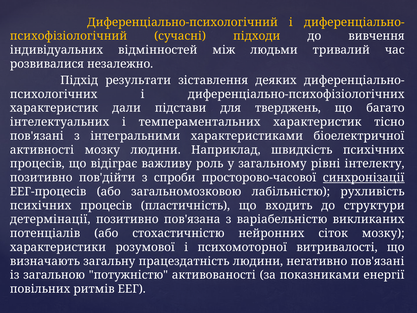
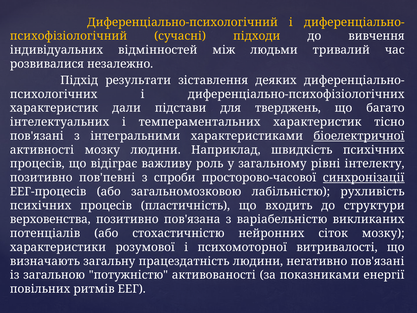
біоелектричної underline: none -> present
пов'дійти: пов'дійти -> пов'певні
детермінації: детермінації -> верховенства
